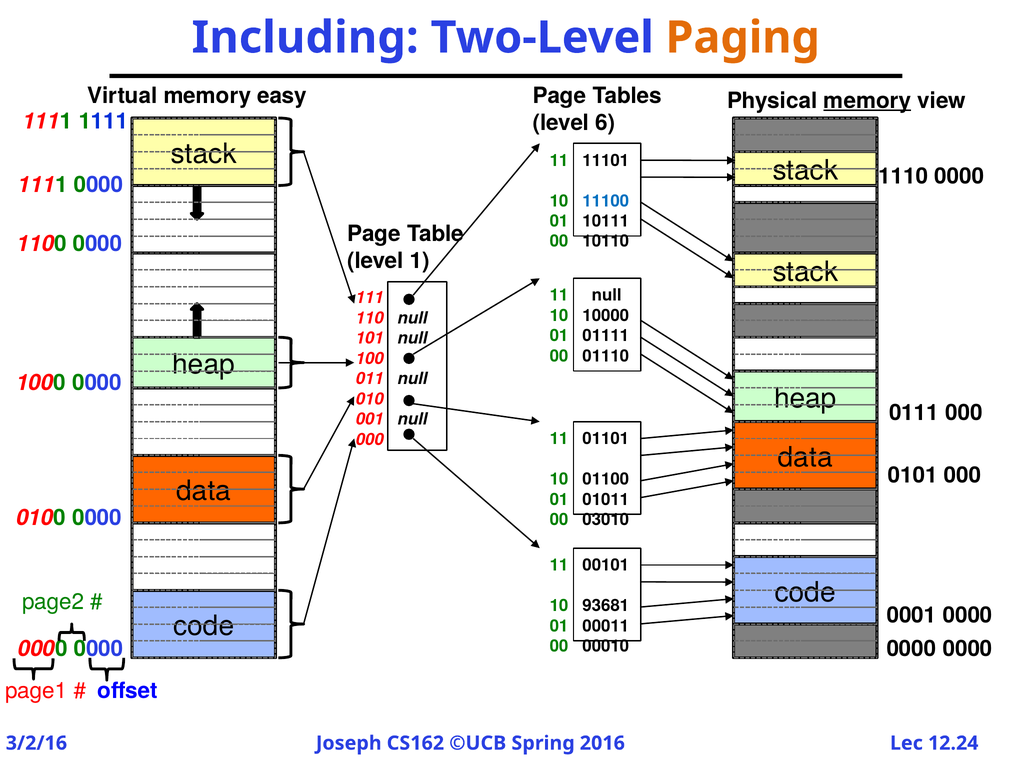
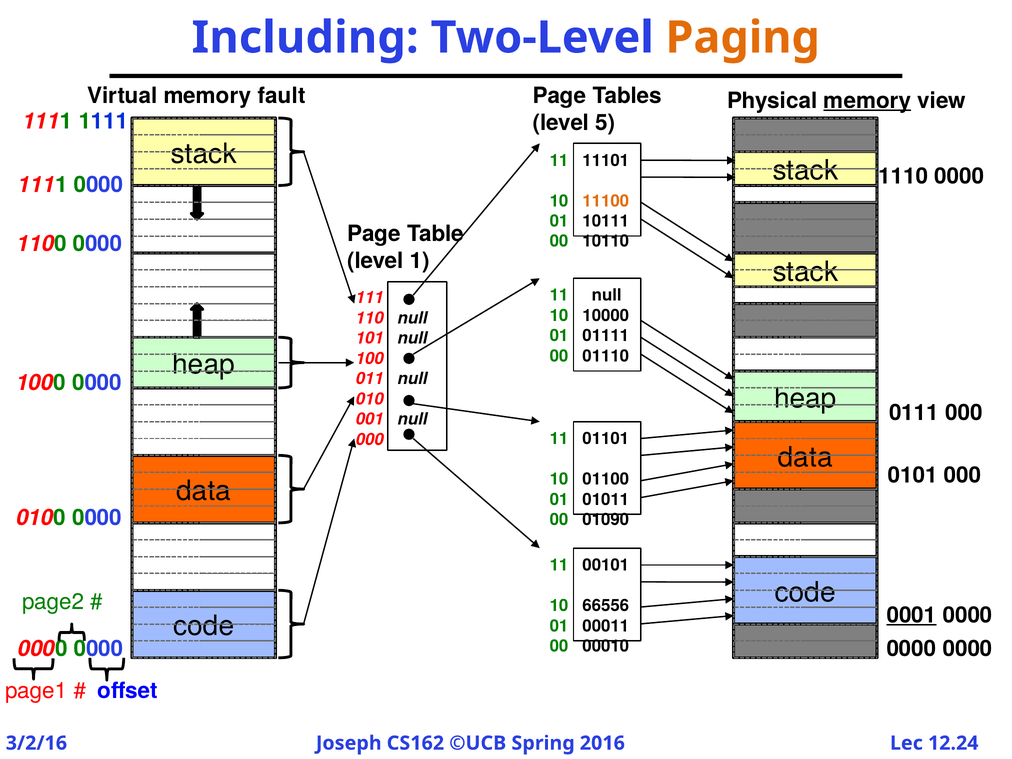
easy: easy -> fault
6: 6 -> 5
11100 colour: blue -> orange
03010: 03010 -> 01090
93681: 93681 -> 66556
0001 underline: none -> present
